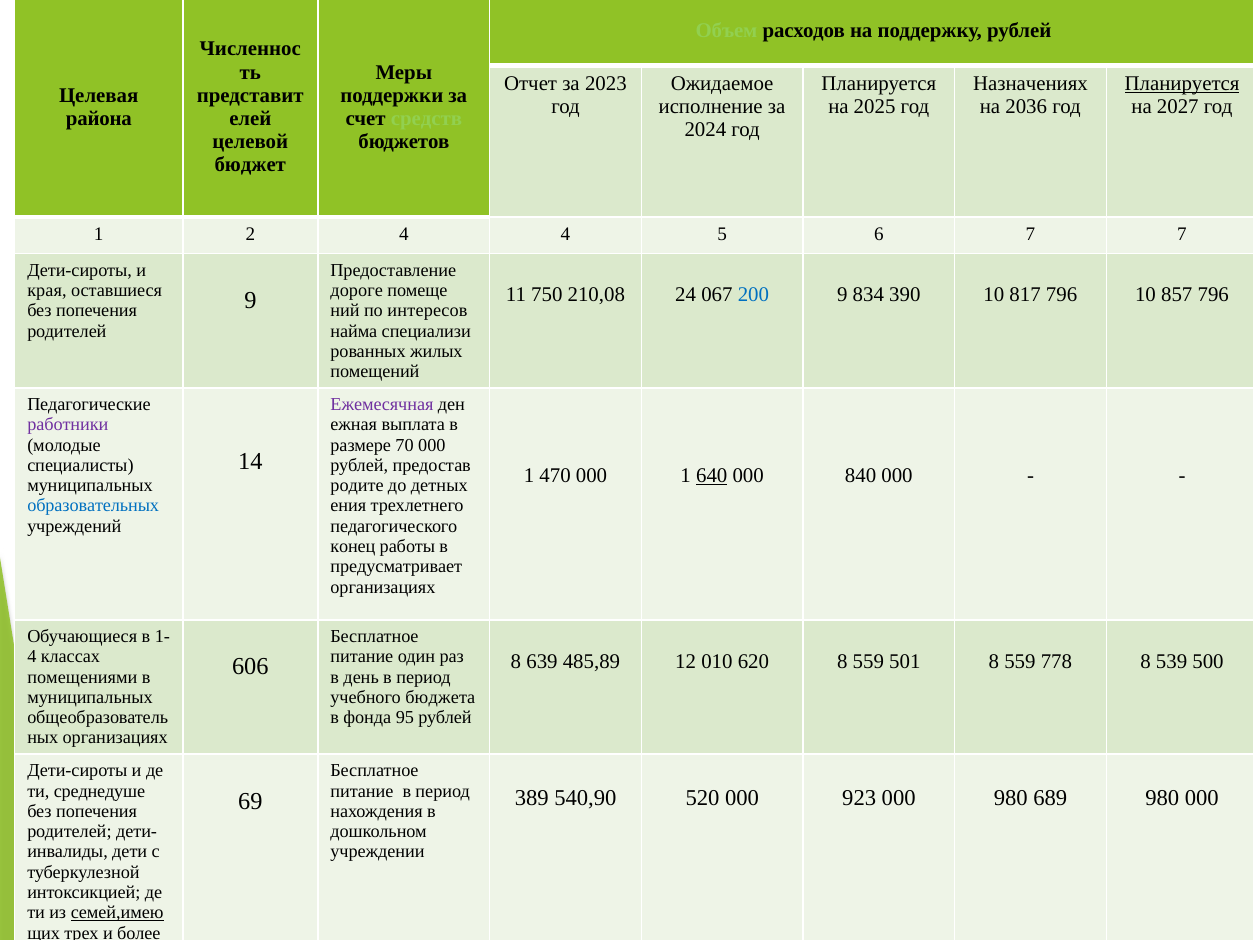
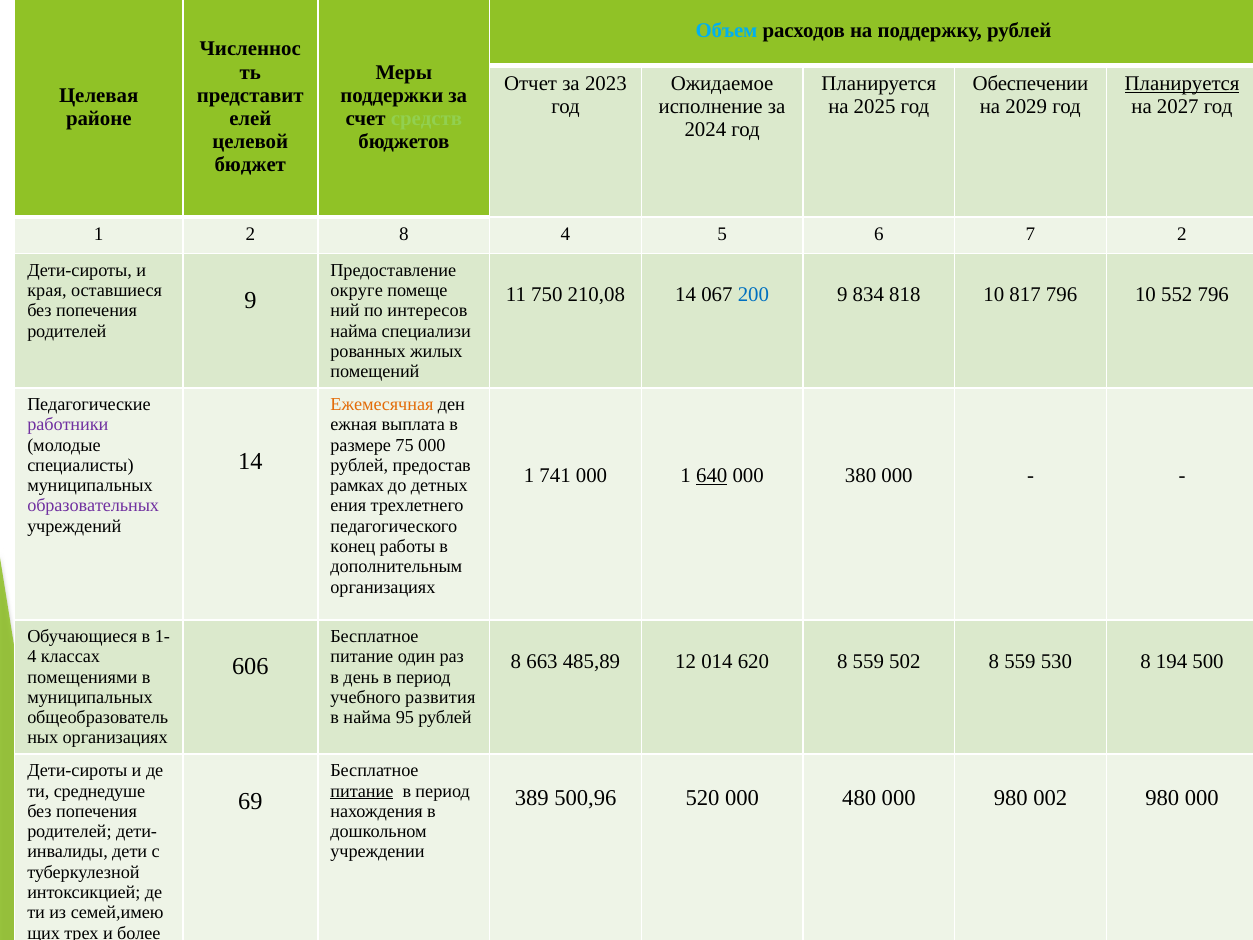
Объем colour: light green -> light blue
Назначениях: Назначениях -> Обеспечении
2036: 2036 -> 2029
района: района -> районе
2 4: 4 -> 8
7 7: 7 -> 2
дороге: дороге -> округе
210,08 24: 24 -> 14
390: 390 -> 818
857: 857 -> 552
Ежемесячная colour: purple -> orange
70: 70 -> 75
470: 470 -> 741
840: 840 -> 380
родите: родите -> рамках
образовательных colour: blue -> purple
предусматривает: предусматривает -> дополнительным
639: 639 -> 663
010: 010 -> 014
501: 501 -> 502
778: 778 -> 530
539: 539 -> 194
бюджета: бюджета -> развития
в фонда: фонда -> найма
питание at (362, 791) underline: none -> present
540,90: 540,90 -> 500,96
923: 923 -> 480
689: 689 -> 002
семей,имею underline: present -> none
